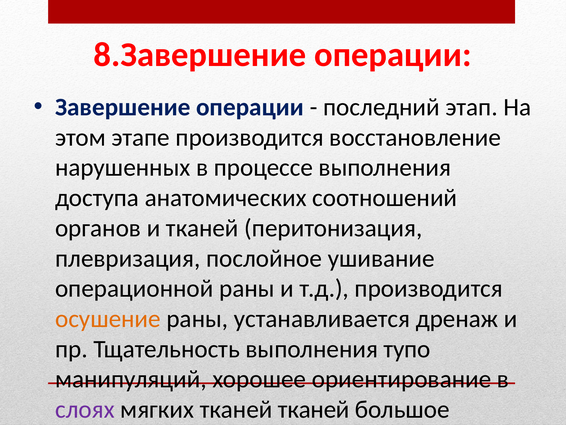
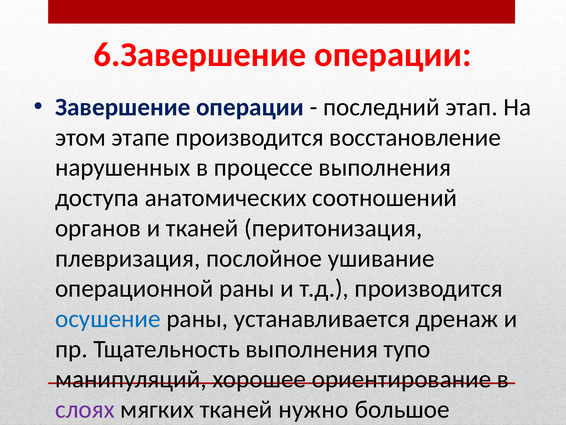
8.Завершение: 8.Завершение -> 6.Завершение
осушение colour: orange -> blue
тканей тканей: тканей -> нужно
